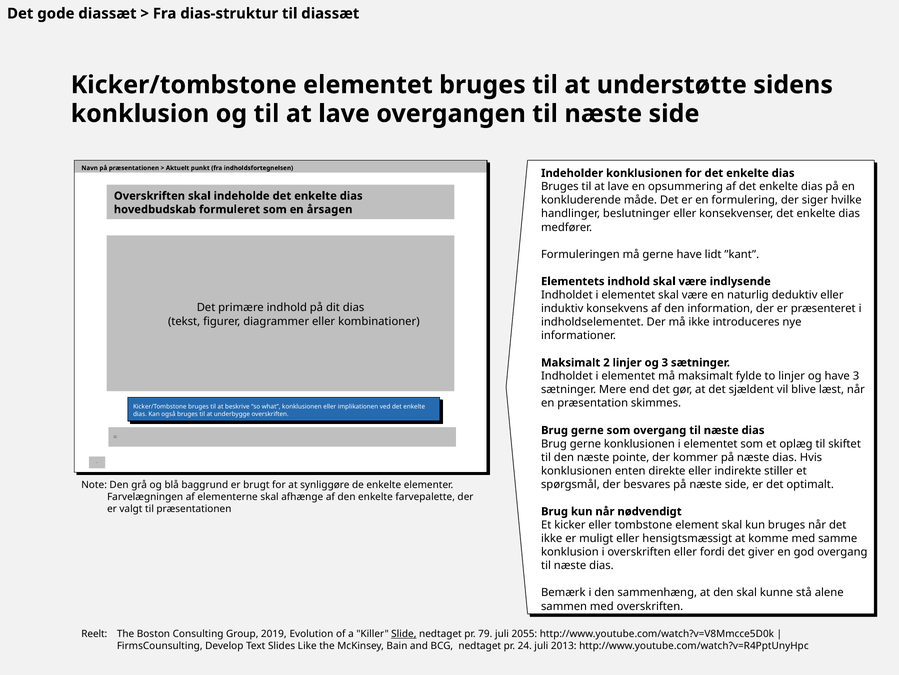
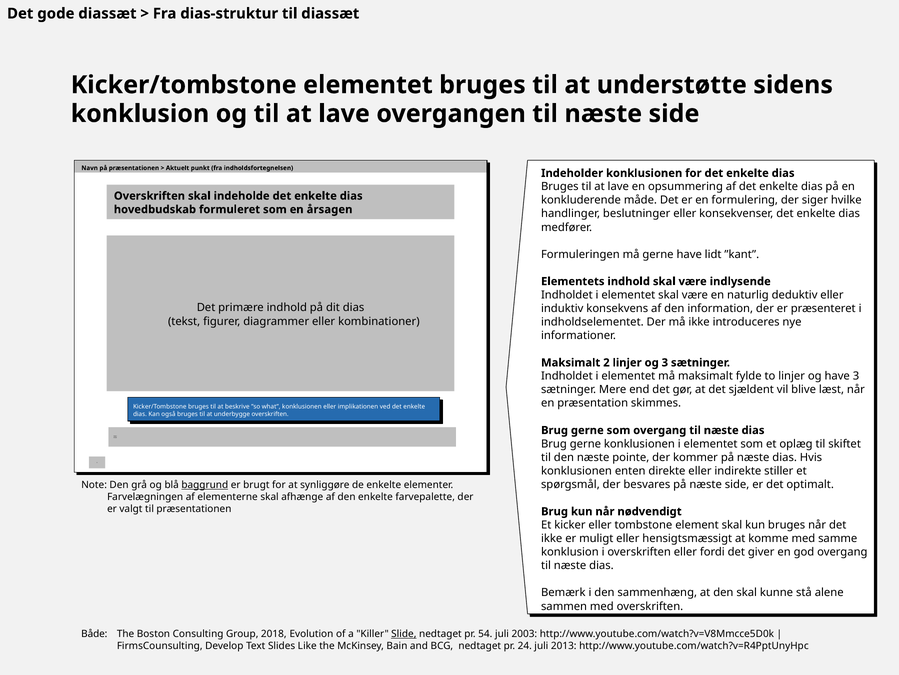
baggrund underline: none -> present
Reelt: Reelt -> Både
2019: 2019 -> 2018
79: 79 -> 54
2055: 2055 -> 2003
